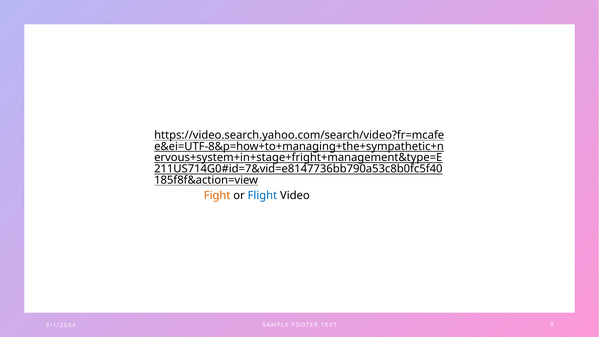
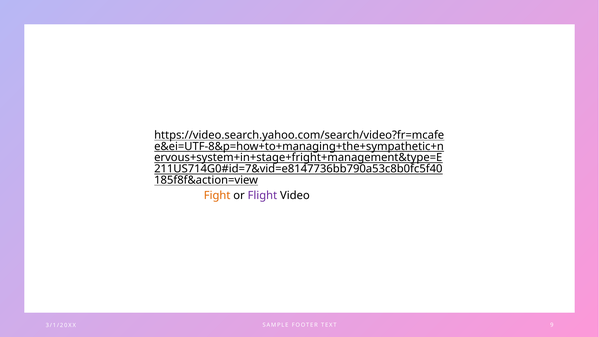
Flight colour: blue -> purple
